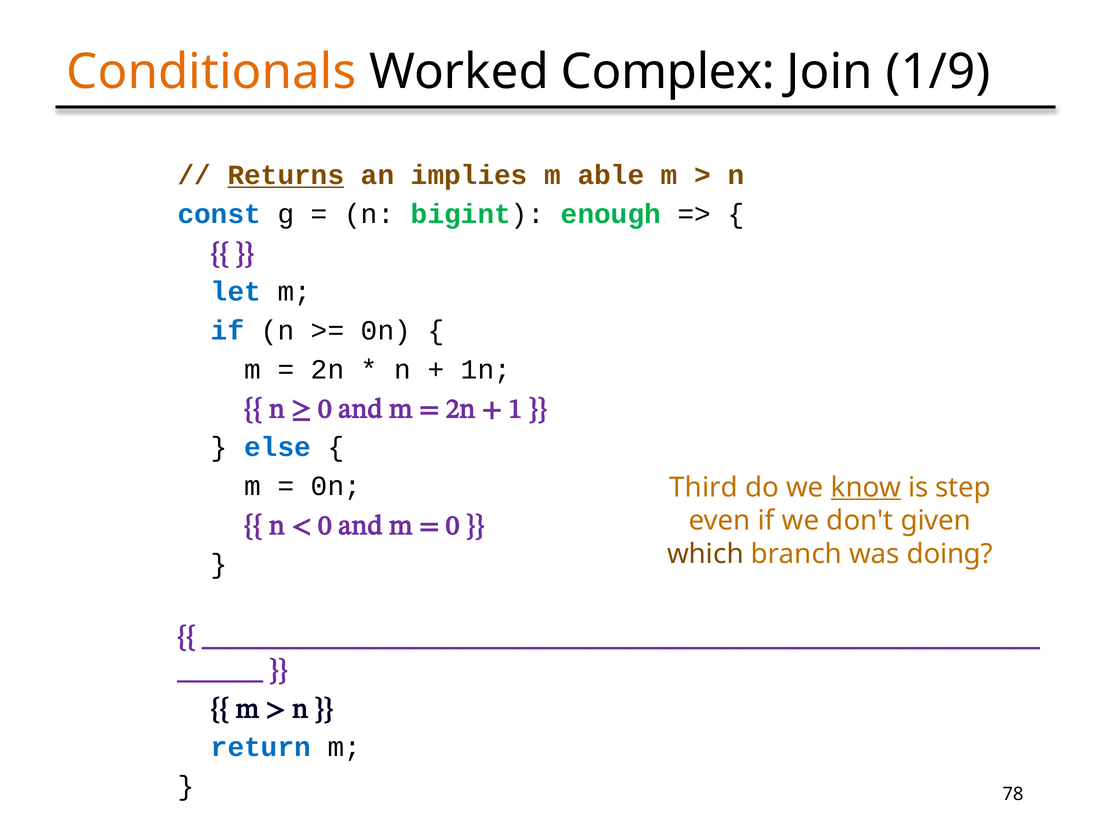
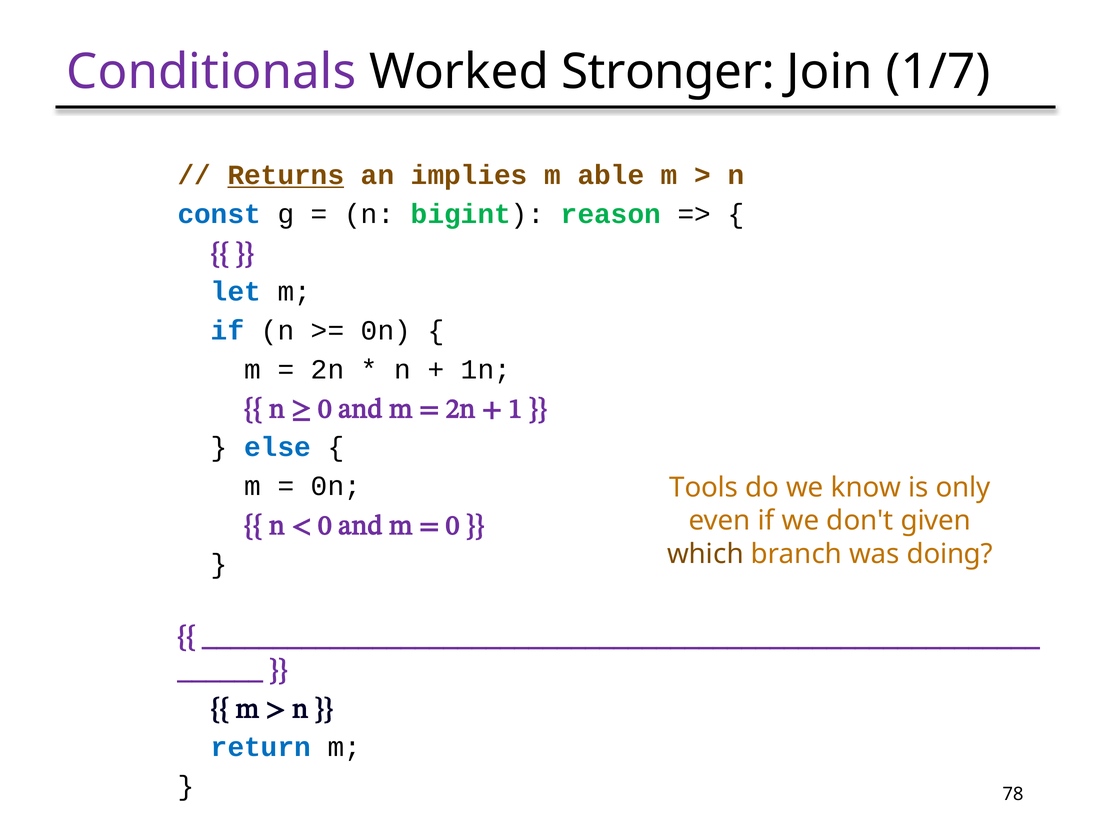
Conditionals colour: orange -> purple
Complex: Complex -> Stronger
1/9: 1/9 -> 1/7
enough: enough -> reason
Third: Third -> Tools
know underline: present -> none
step: step -> only
